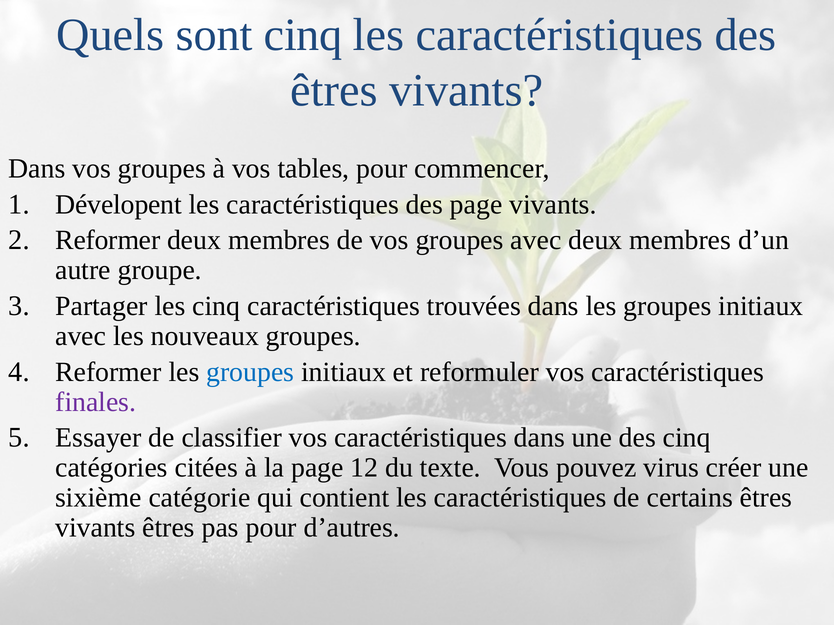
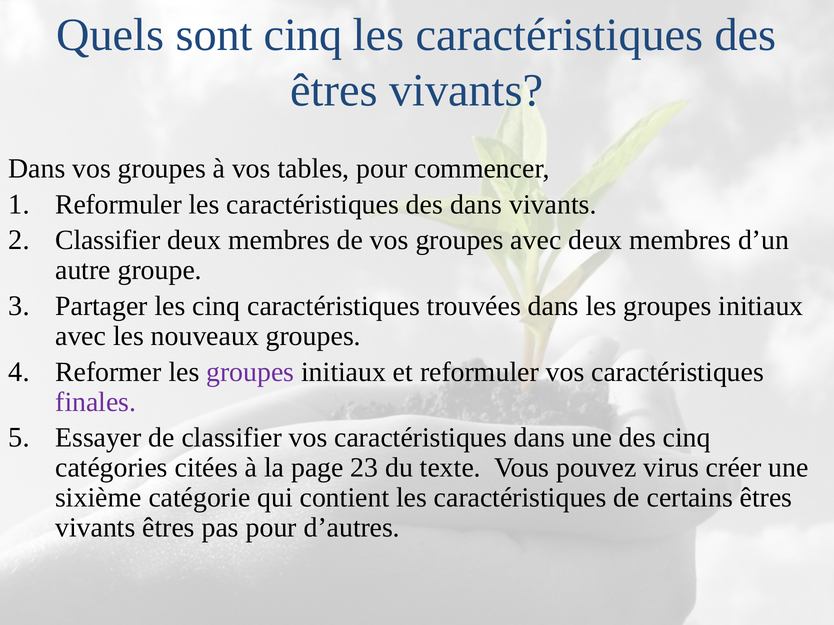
Dévelopent at (119, 205): Dévelopent -> Reformuler
des page: page -> dans
Reformer at (108, 240): Reformer -> Classifier
groupes at (250, 372) colour: blue -> purple
12: 12 -> 23
